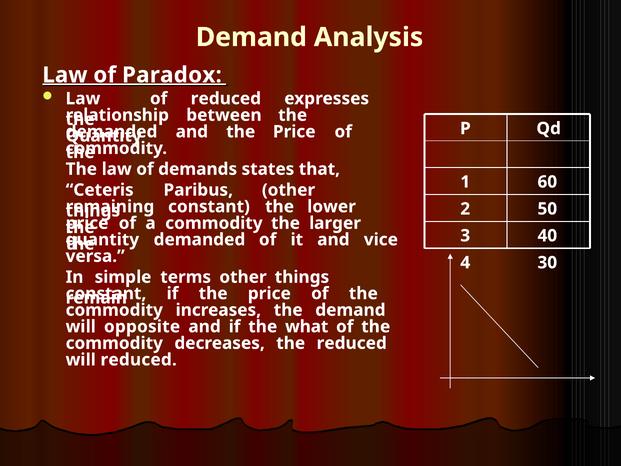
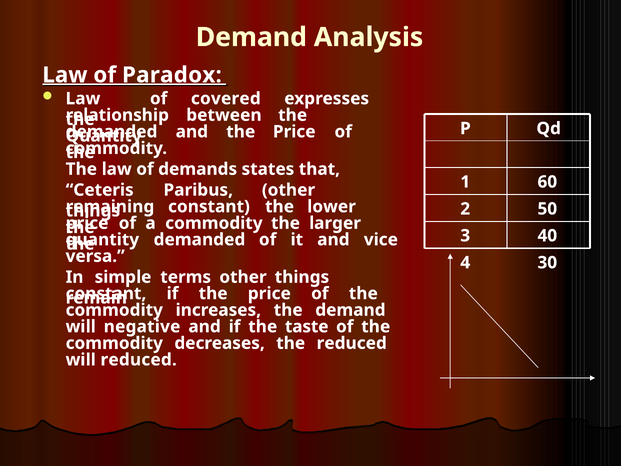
of reduced: reduced -> covered
opposite: opposite -> negative
what: what -> taste
